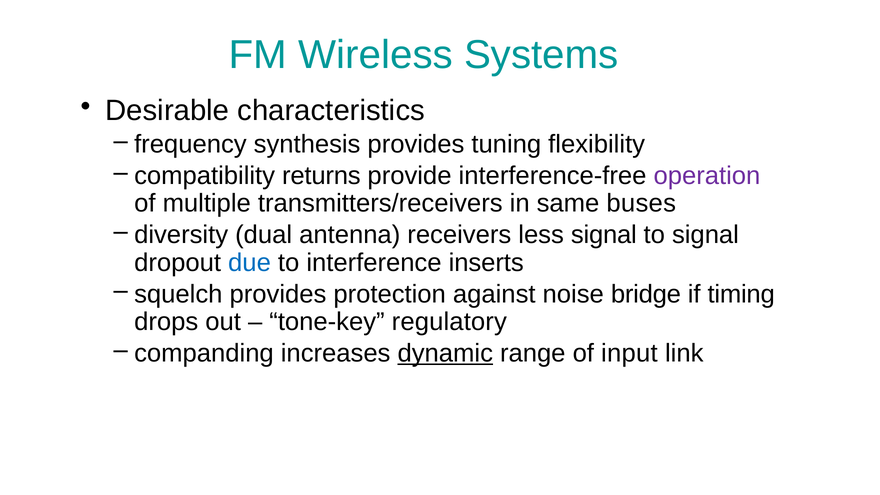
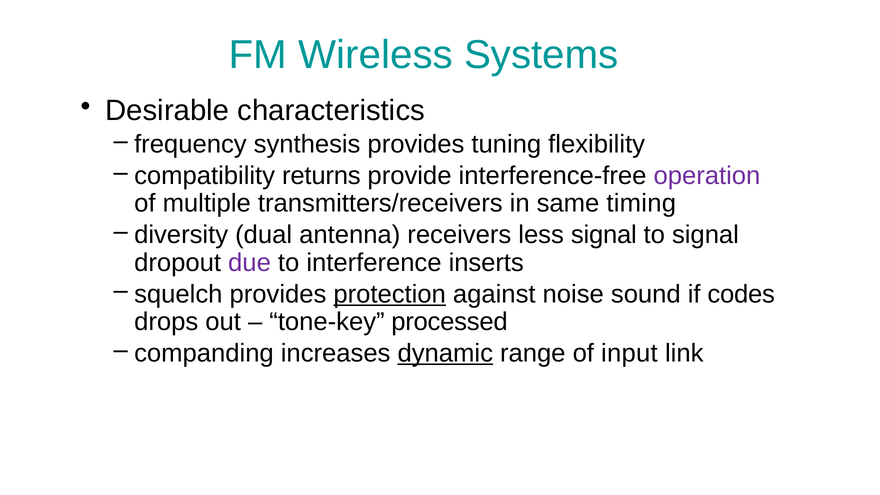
buses: buses -> timing
due colour: blue -> purple
protection underline: none -> present
bridge: bridge -> sound
timing: timing -> codes
regulatory: regulatory -> processed
